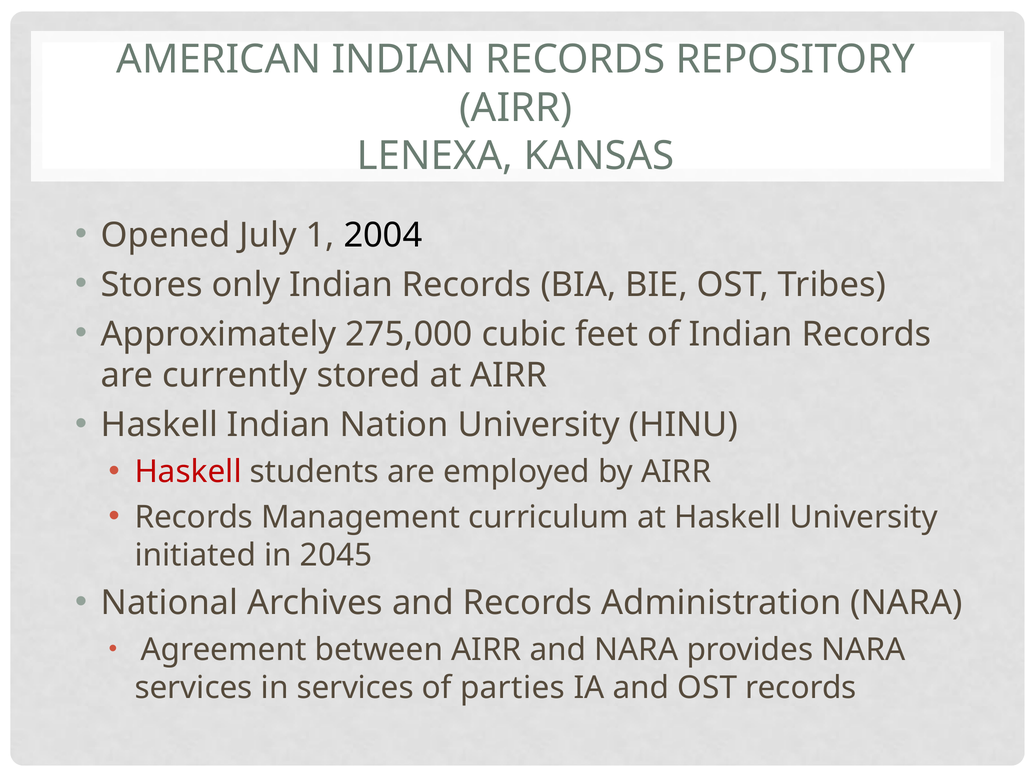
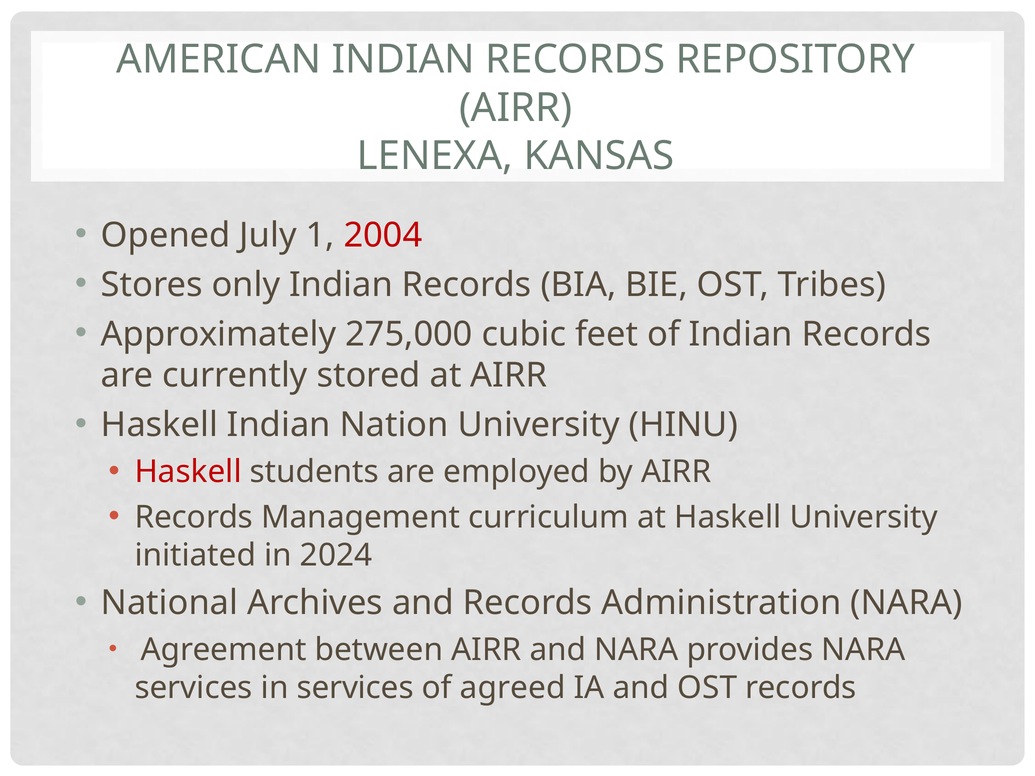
2004 colour: black -> red
2045: 2045 -> 2024
parties: parties -> agreed
